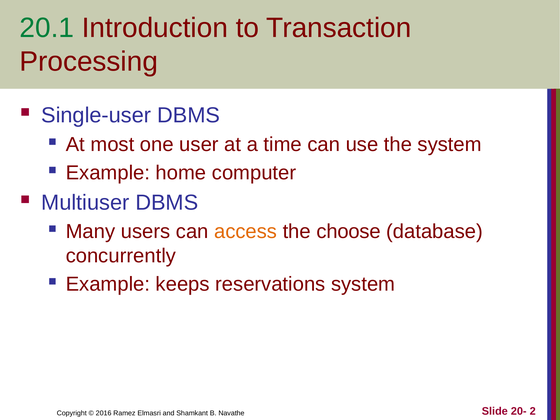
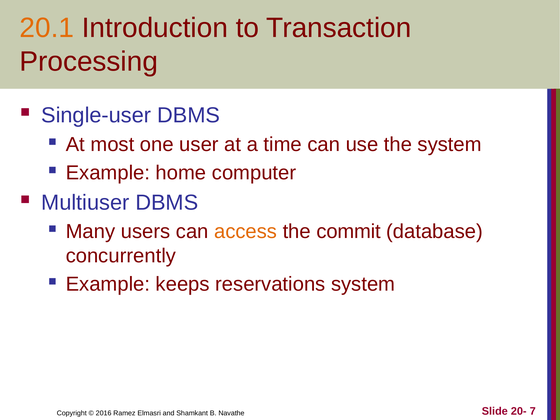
20.1 colour: green -> orange
choose: choose -> commit
2: 2 -> 7
